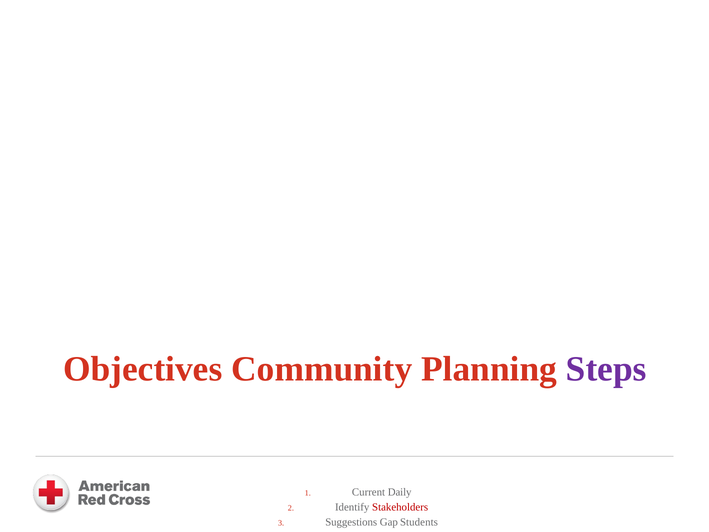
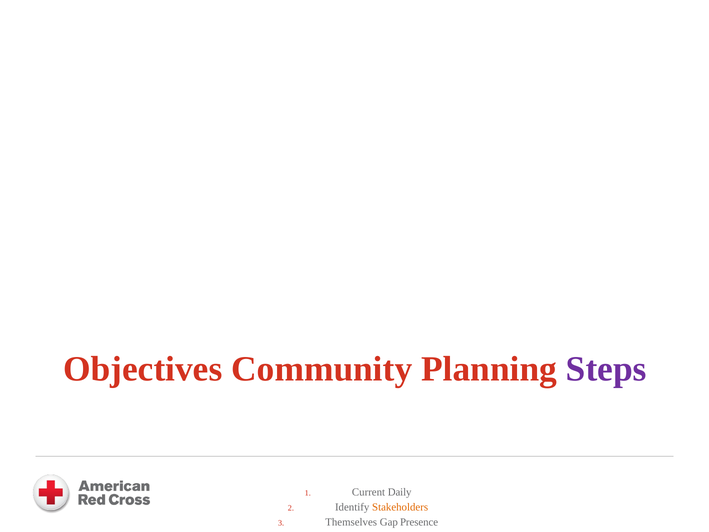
Stakeholders colour: red -> orange
Suggestions: Suggestions -> Themselves
Students: Students -> Presence
